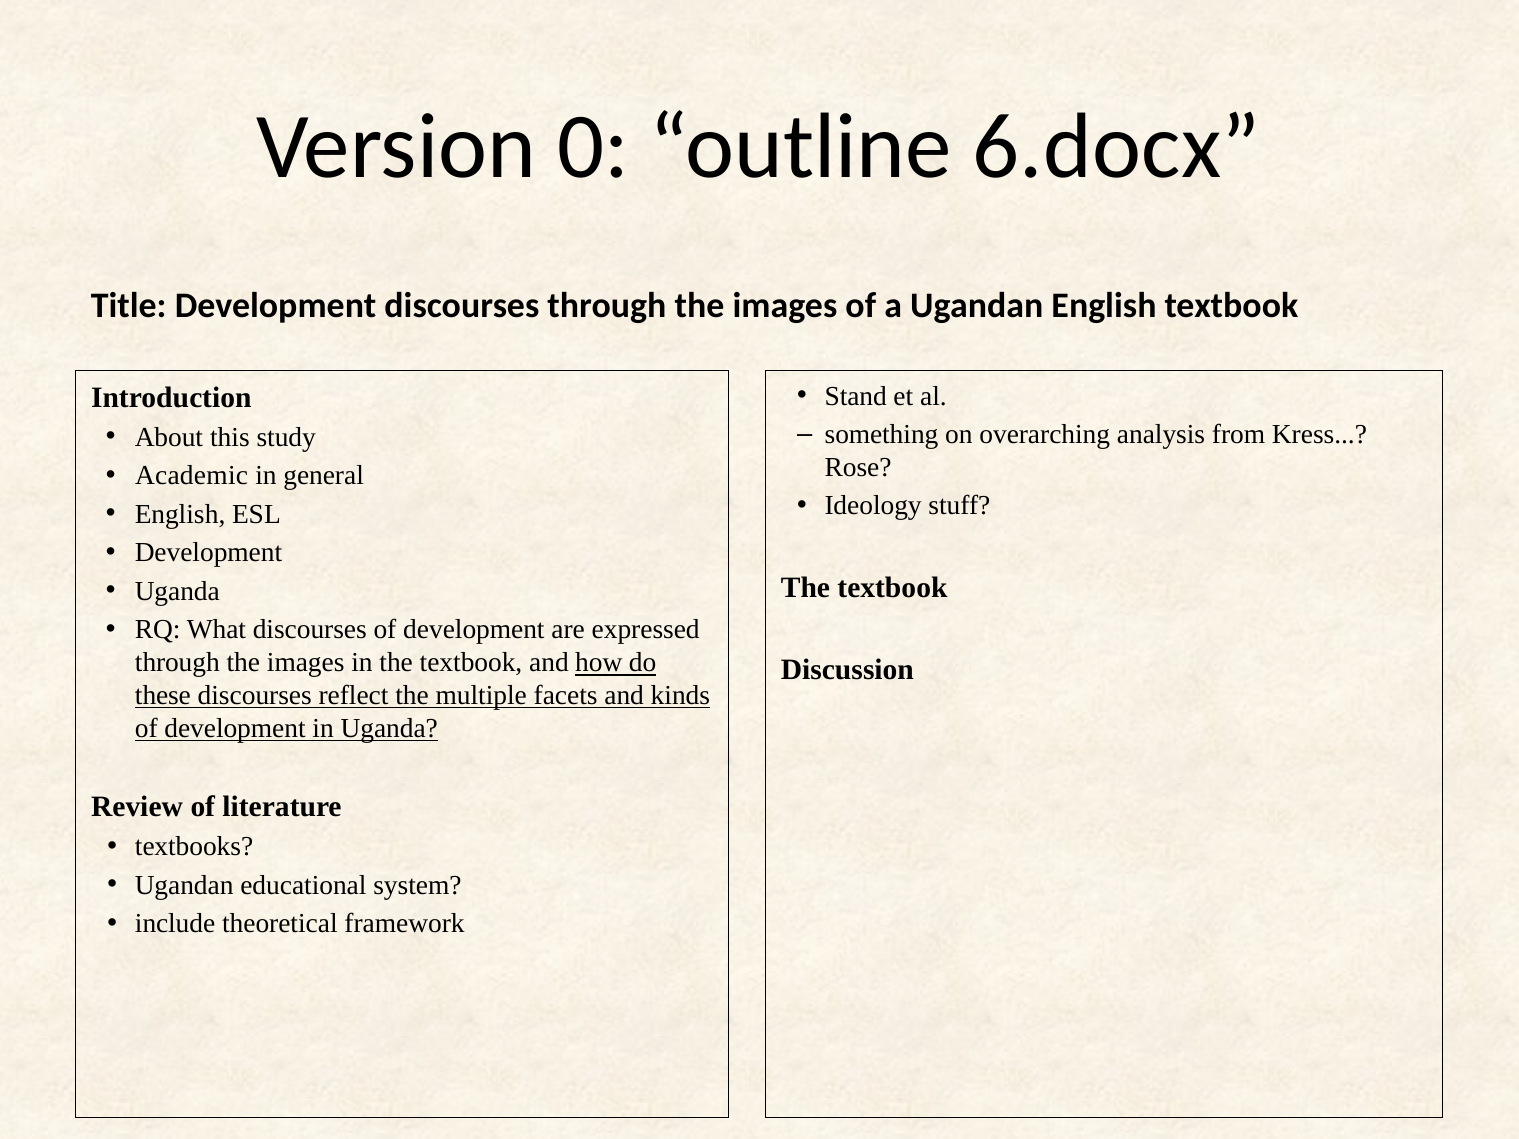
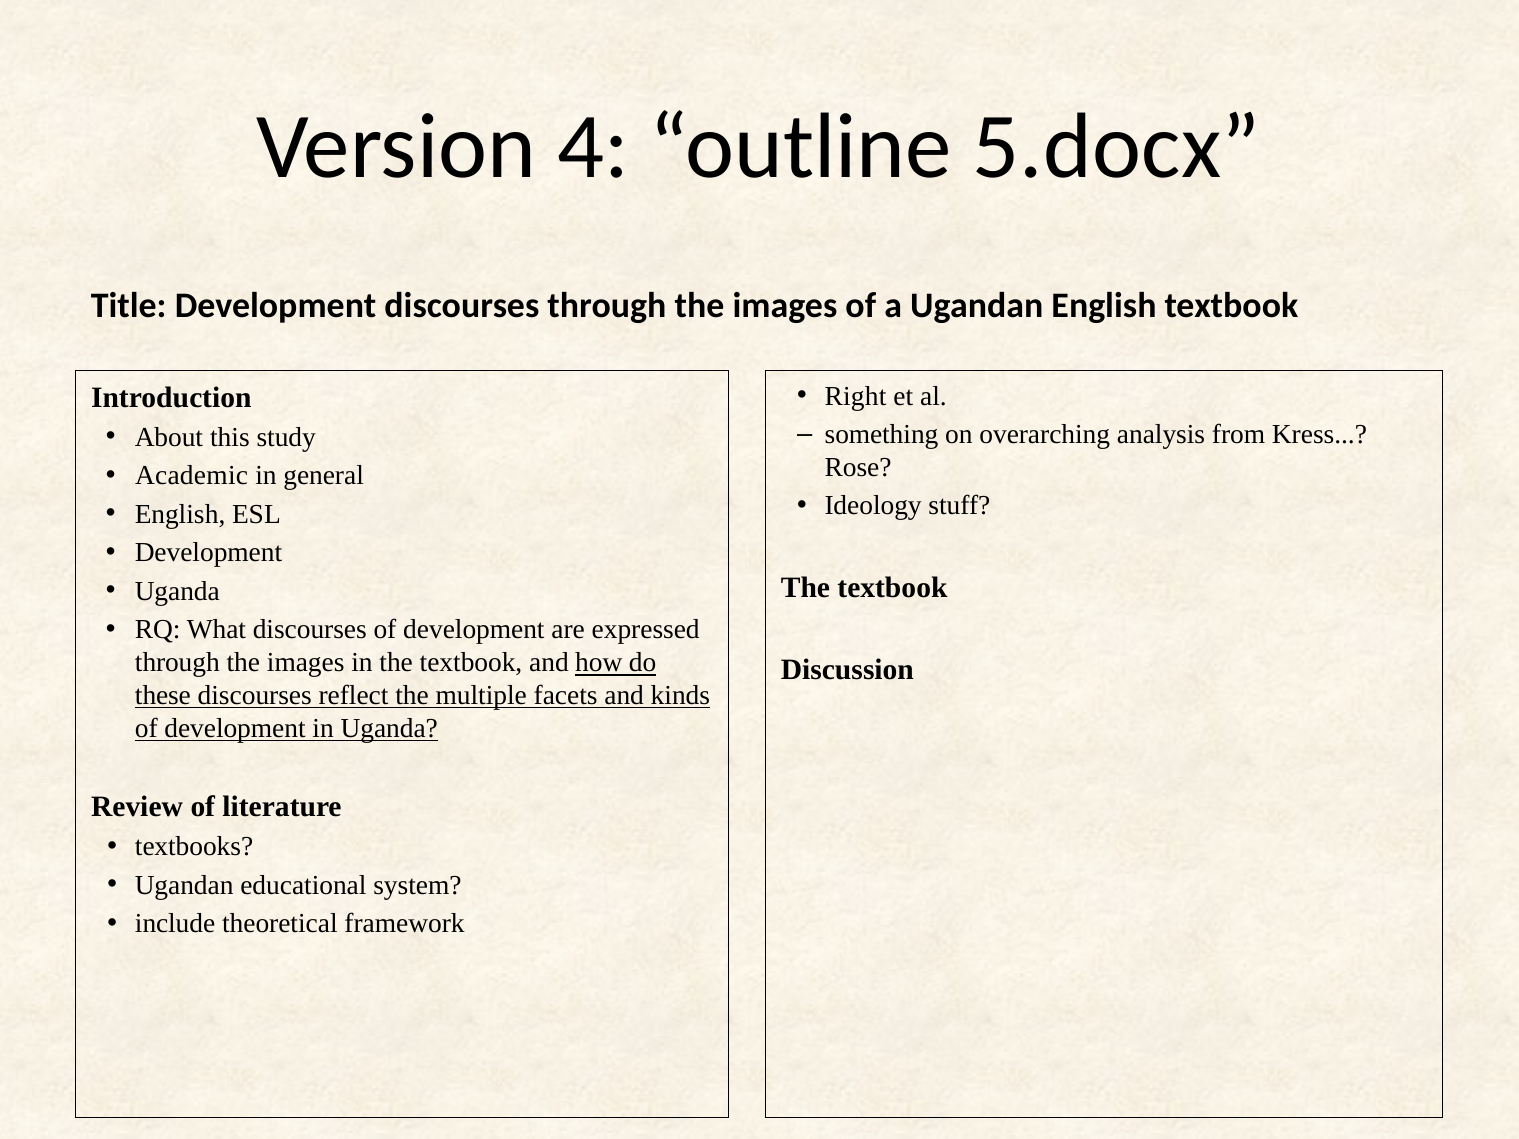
0: 0 -> 4
6.docx: 6.docx -> 5.docx
Stand: Stand -> Right
